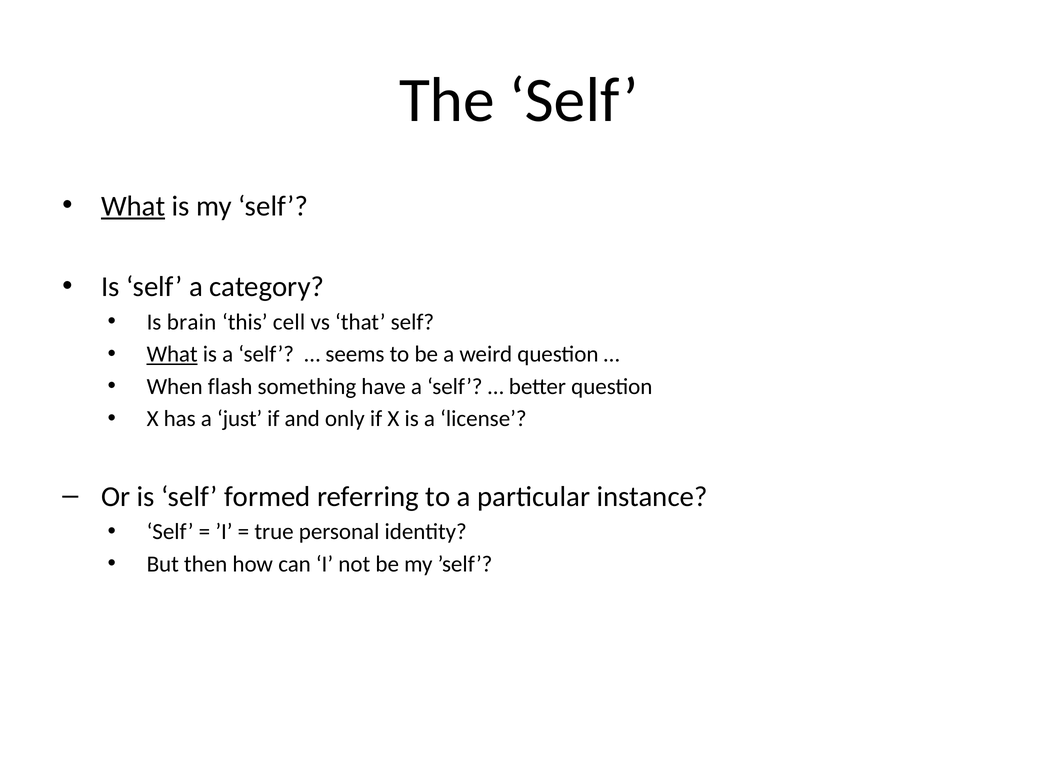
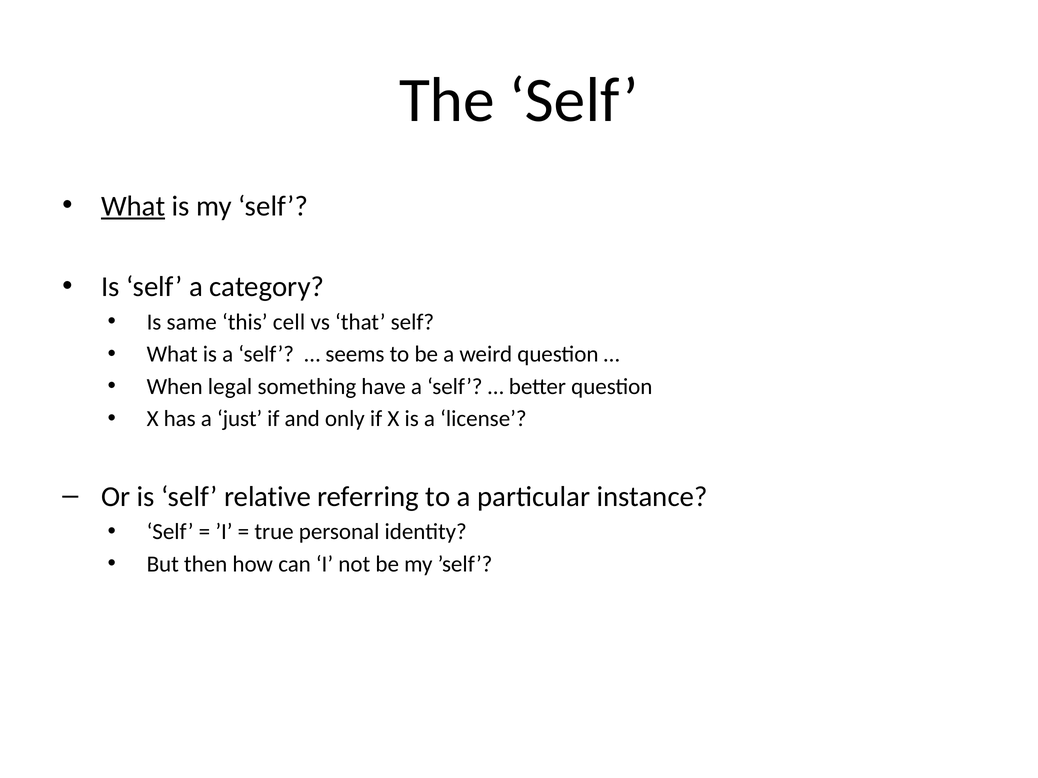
brain: brain -> same
What at (172, 355) underline: present -> none
flash: flash -> legal
formed: formed -> relative
